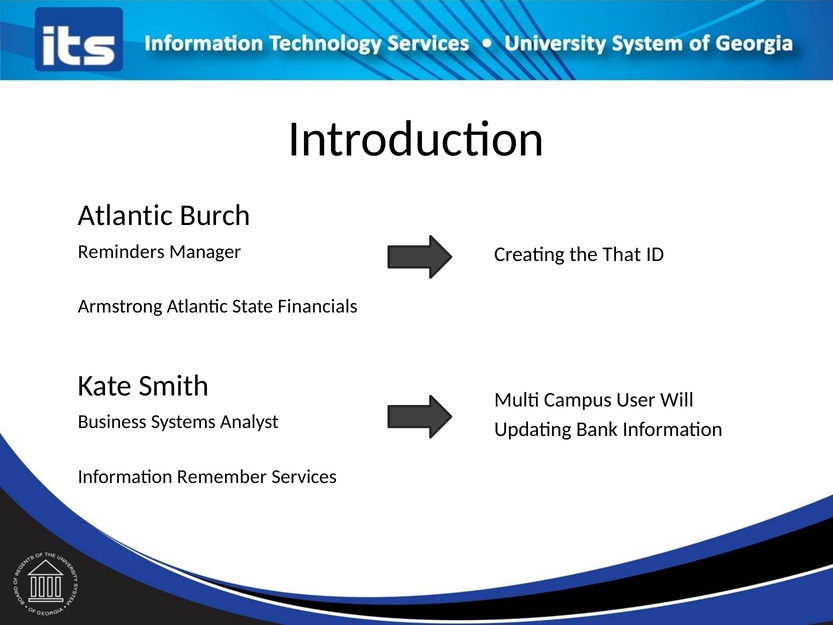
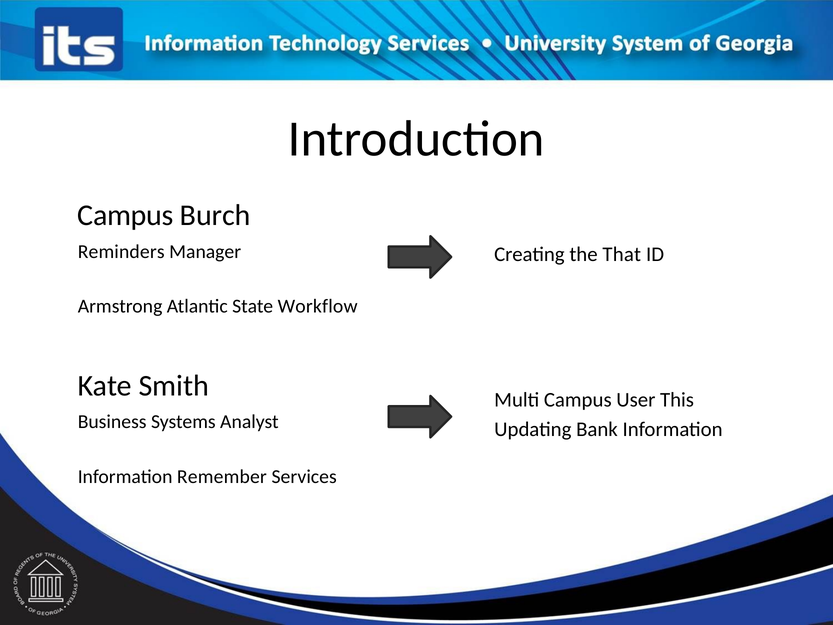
Atlantic at (125, 215): Atlantic -> Campus
Financials: Financials -> Workflow
Will: Will -> This
